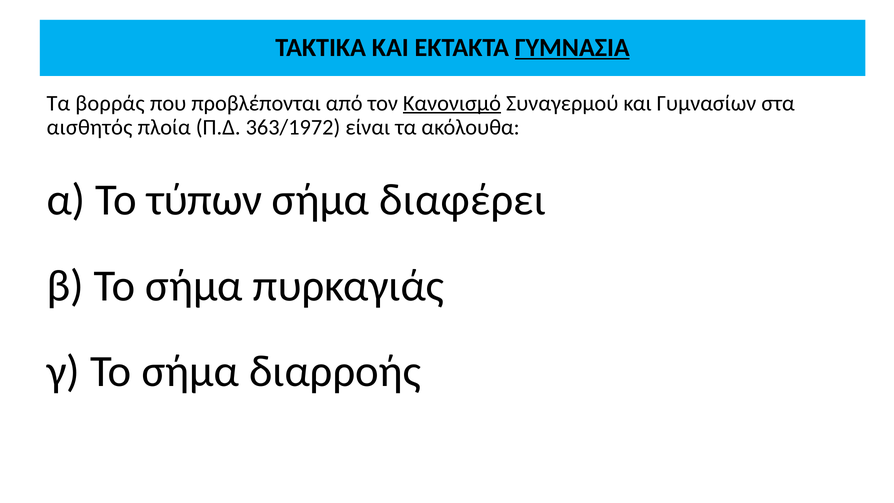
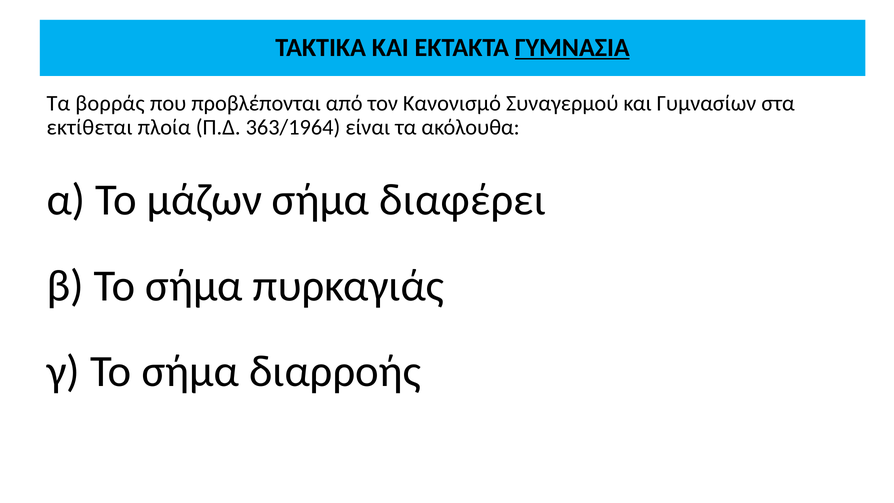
Κανονισμό underline: present -> none
αισθητός: αισθητός -> εκτίθεται
363/1972: 363/1972 -> 363/1964
τύπων: τύπων -> μάζων
